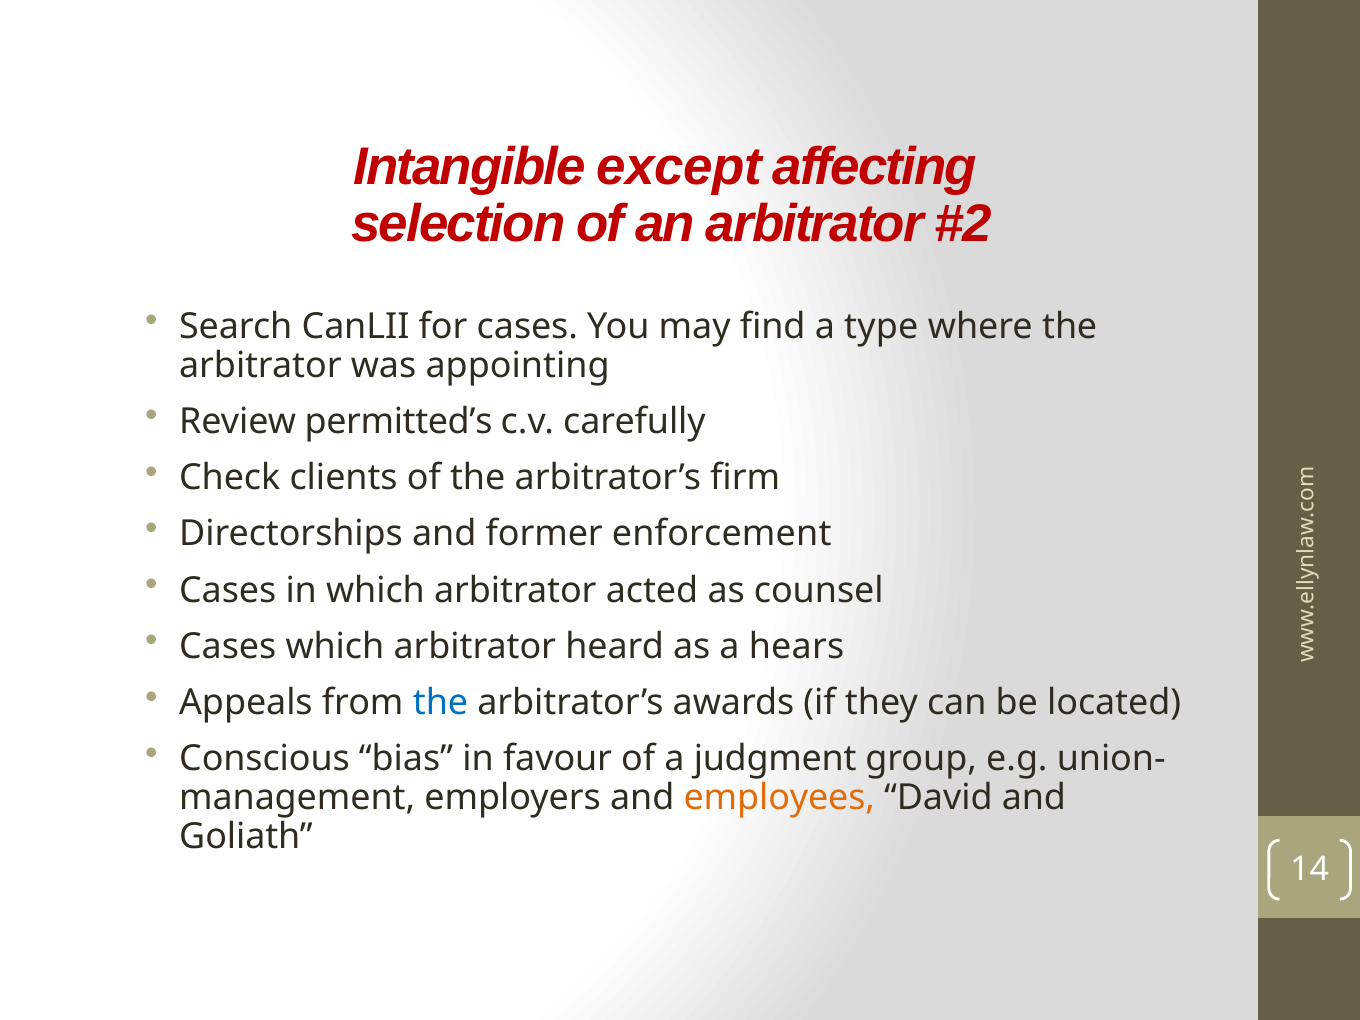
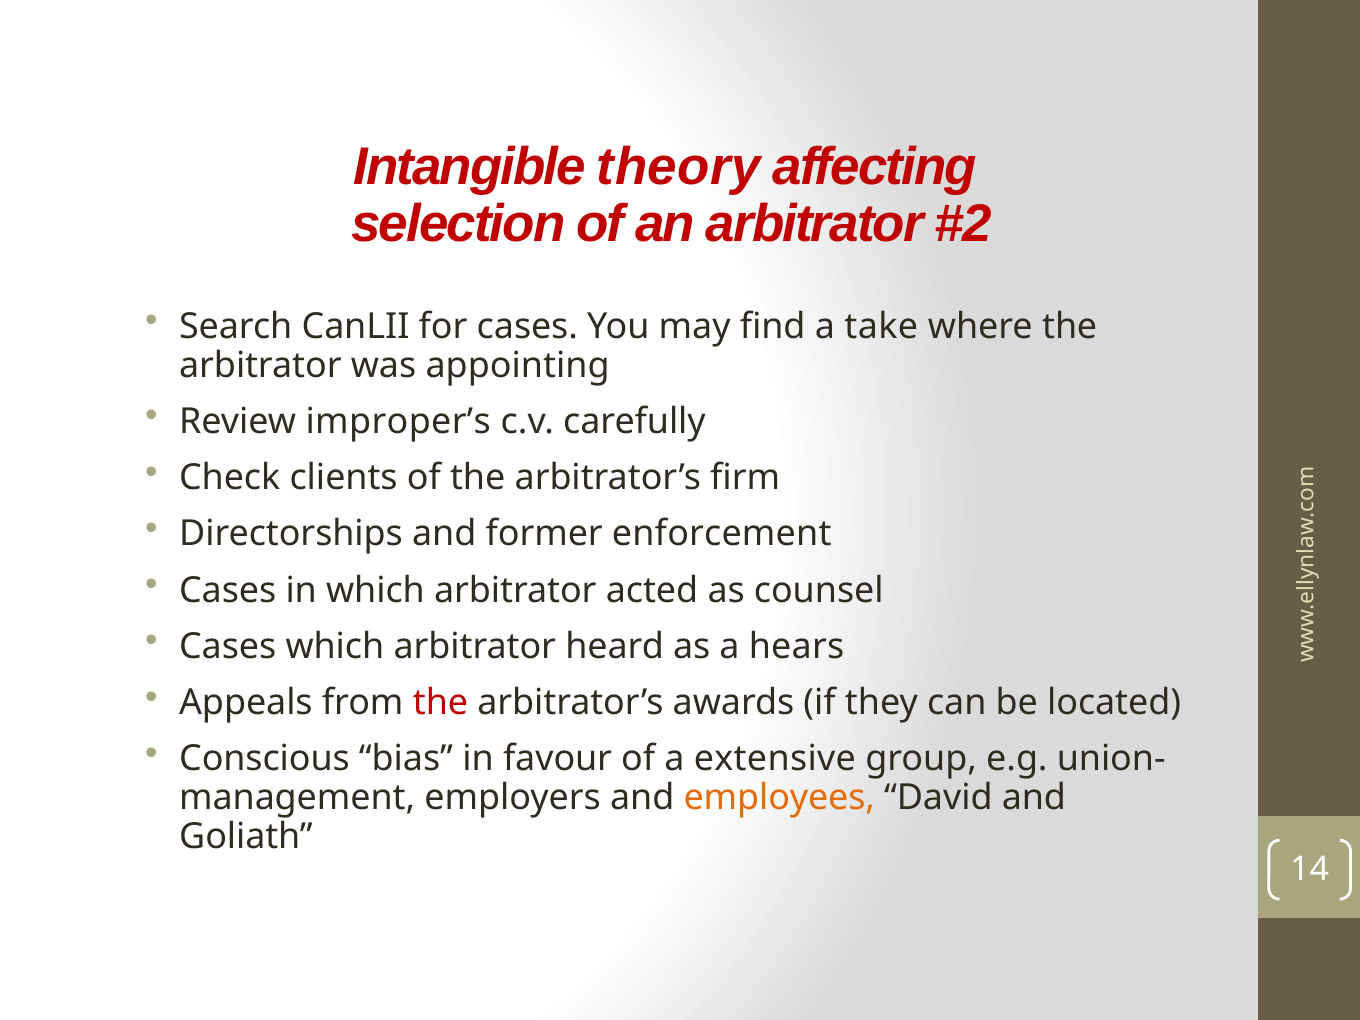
except: except -> theory
type: type -> take
permitted’s: permitted’s -> improper’s
the at (440, 703) colour: blue -> red
judgment: judgment -> extensive
